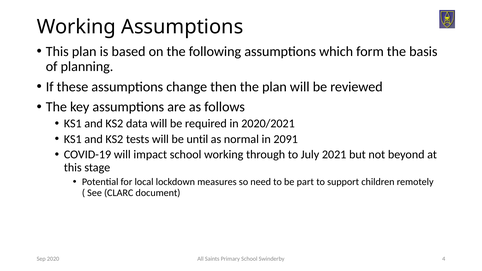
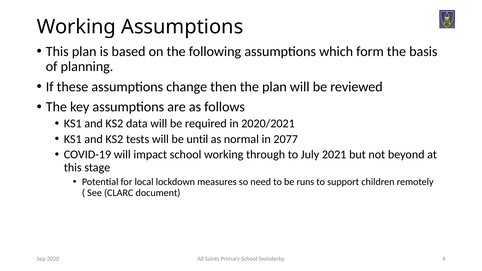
2091: 2091 -> 2077
part: part -> runs
